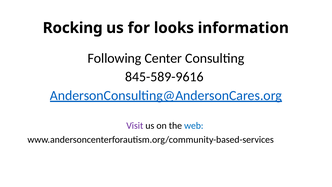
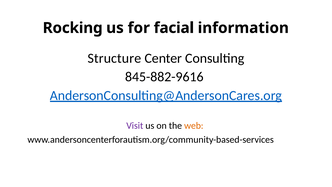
looks: looks -> facial
Following: Following -> Structure
845-589-9616: 845-589-9616 -> 845-882-9616
web colour: blue -> orange
